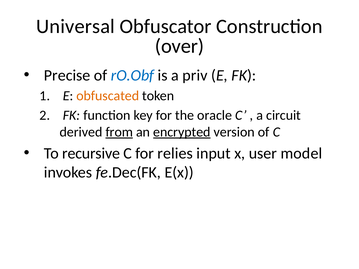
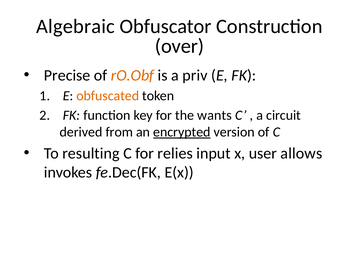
Universal: Universal -> Algebraic
rO.Obf colour: blue -> orange
oracle: oracle -> wants
from underline: present -> none
recursive: recursive -> resulting
model: model -> allows
